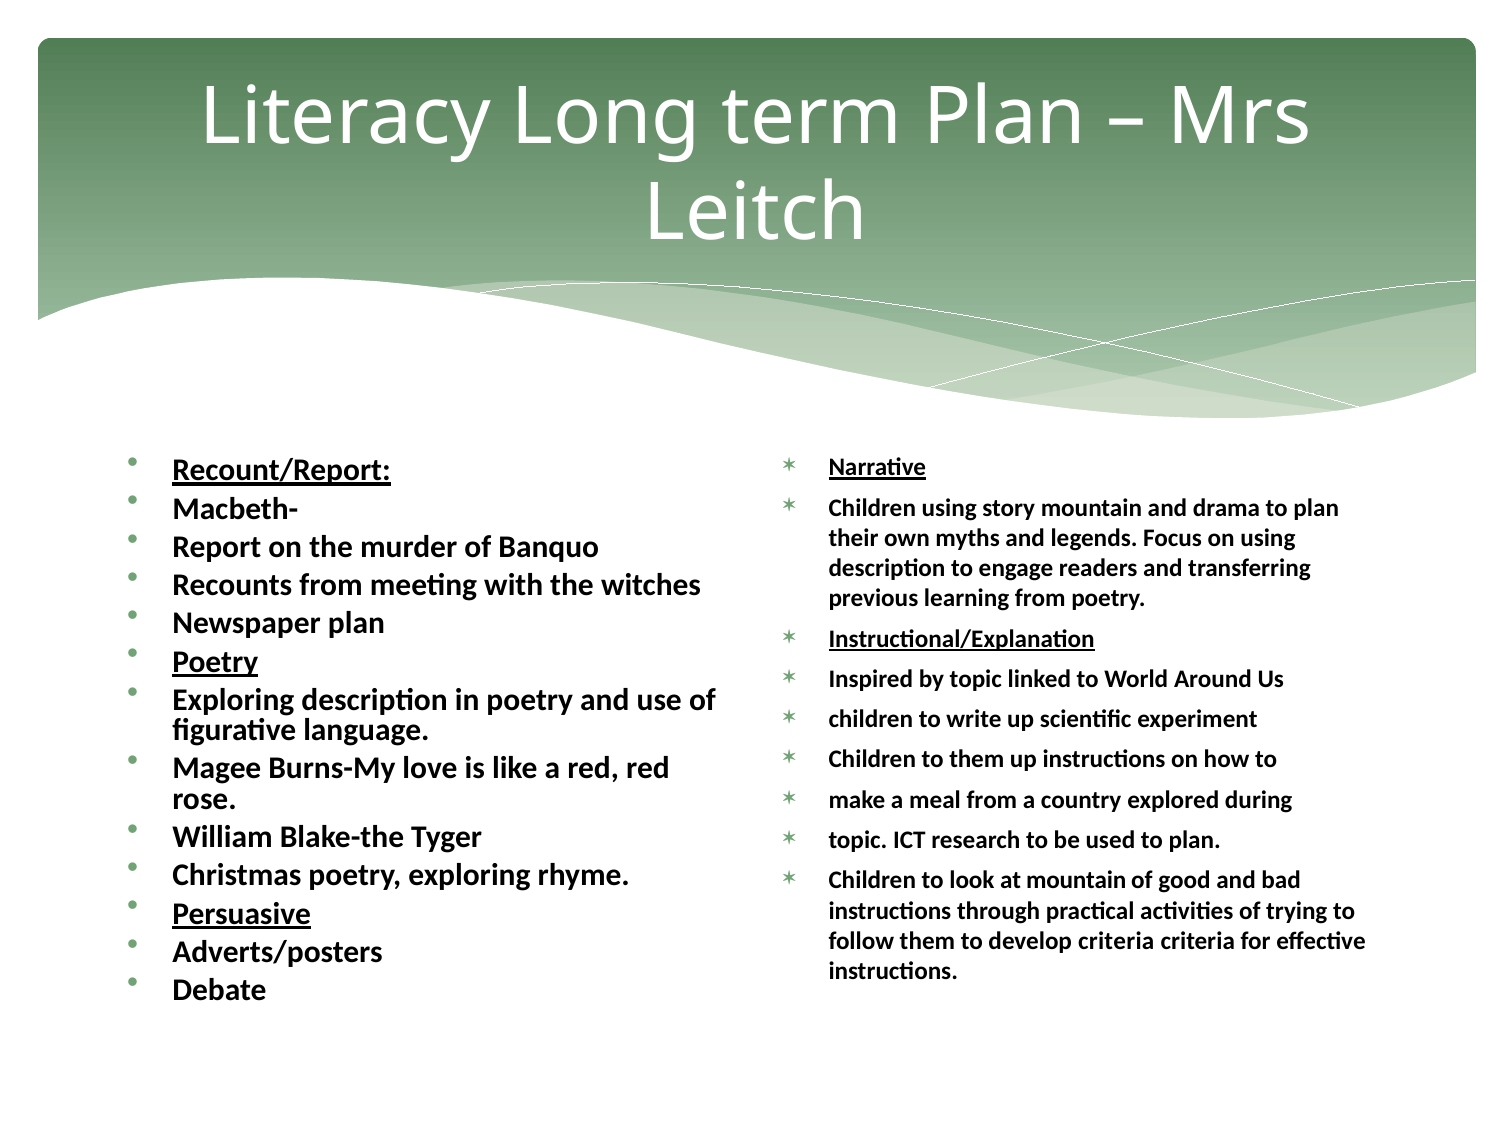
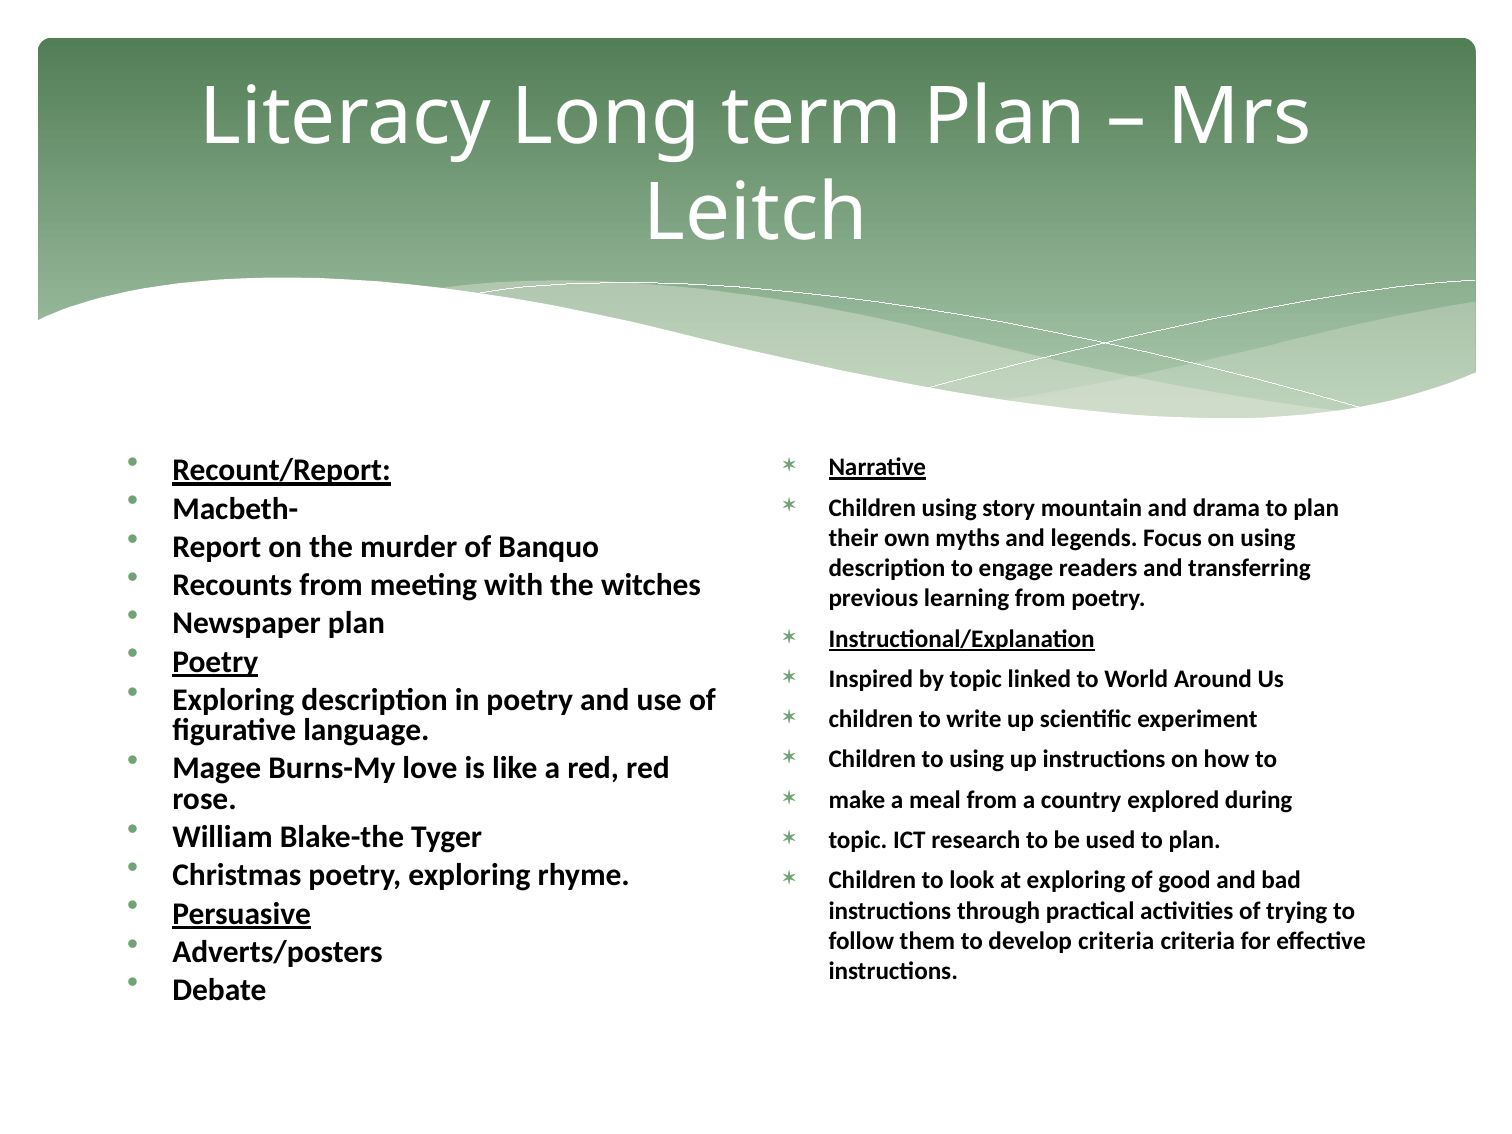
to them: them -> using
at mountain: mountain -> exploring
